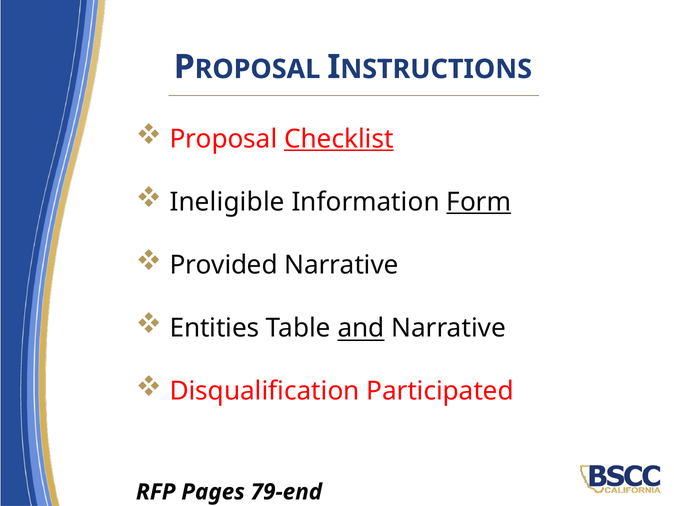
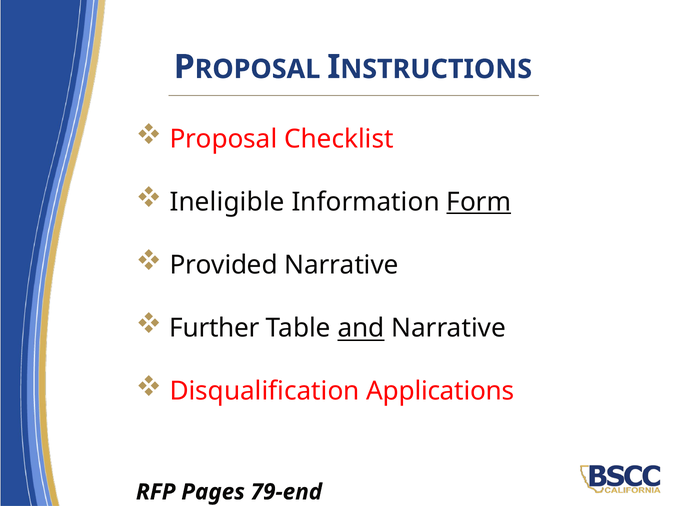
Checklist underline: present -> none
Entities: Entities -> Further
Participated: Participated -> Applications
